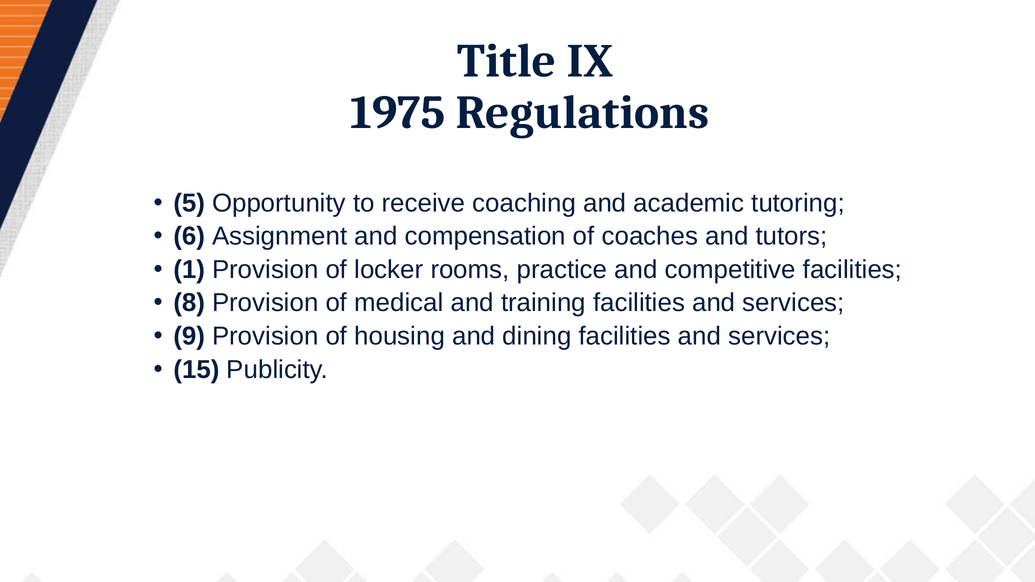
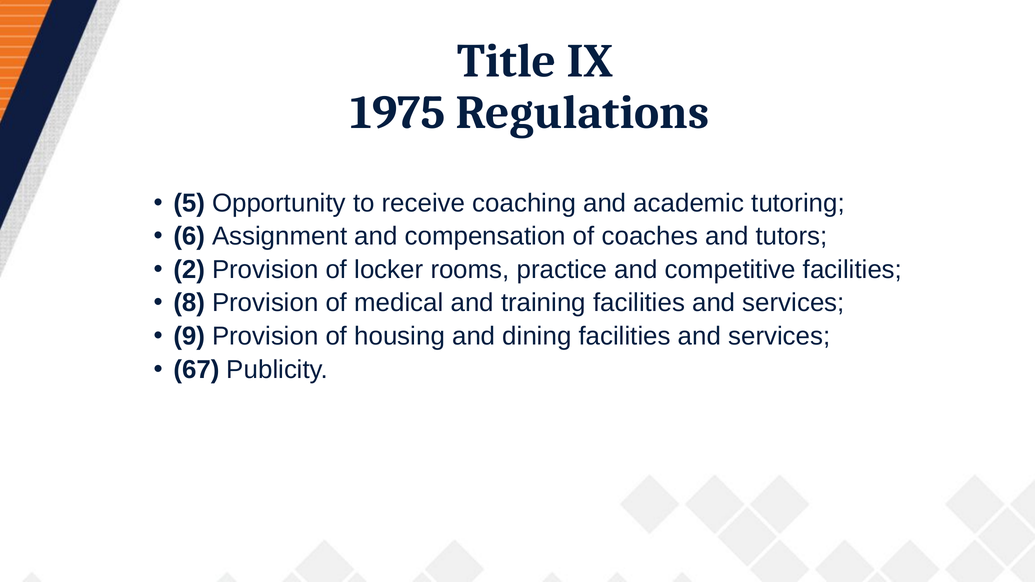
1: 1 -> 2
15: 15 -> 67
